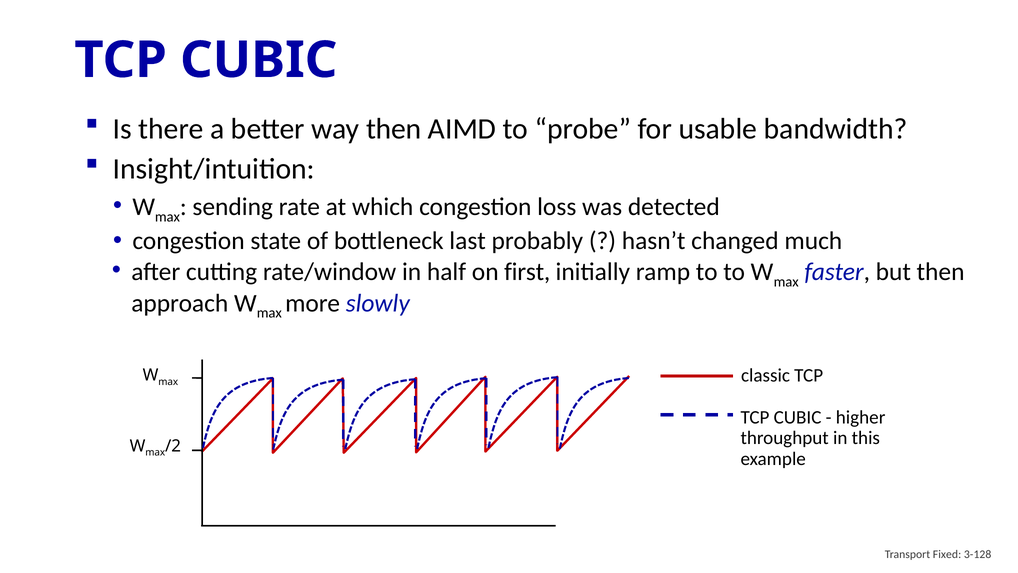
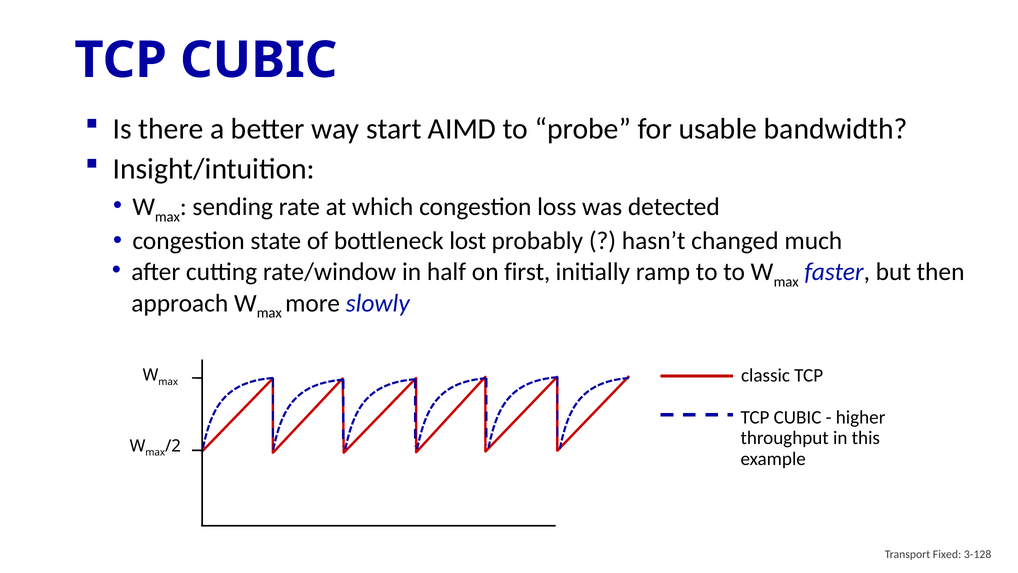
way then: then -> start
last: last -> lost
